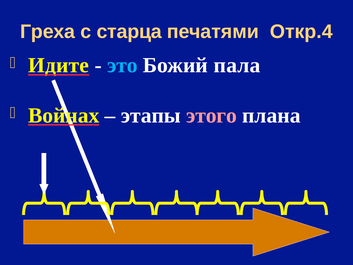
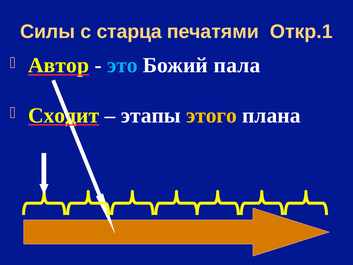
Греха: Греха -> Силы
Откр.4: Откр.4 -> Откр.1
Идите: Идите -> Автор
Войнах: Войнах -> Сходит
этого colour: pink -> yellow
